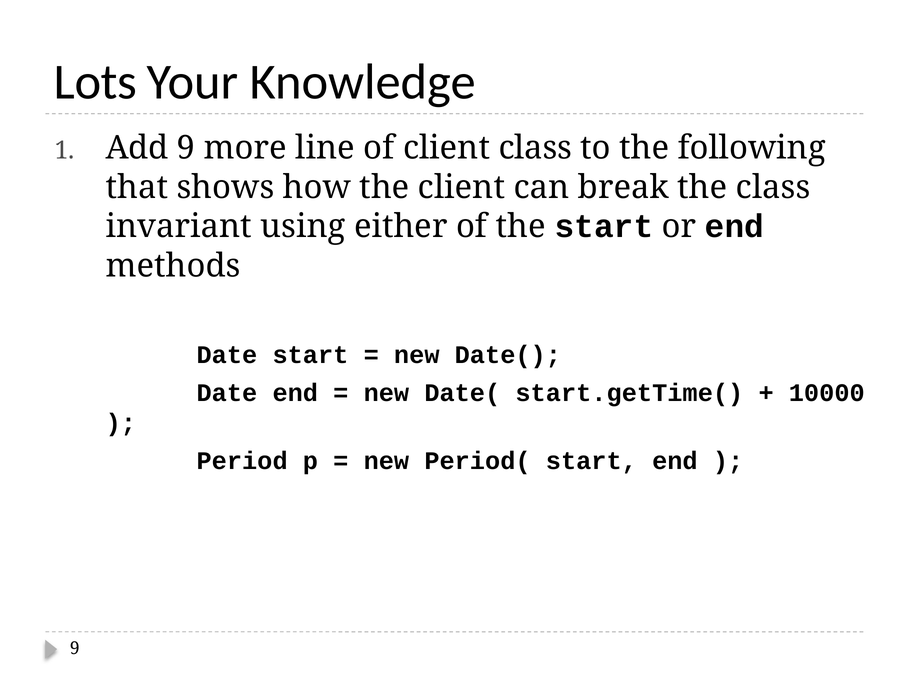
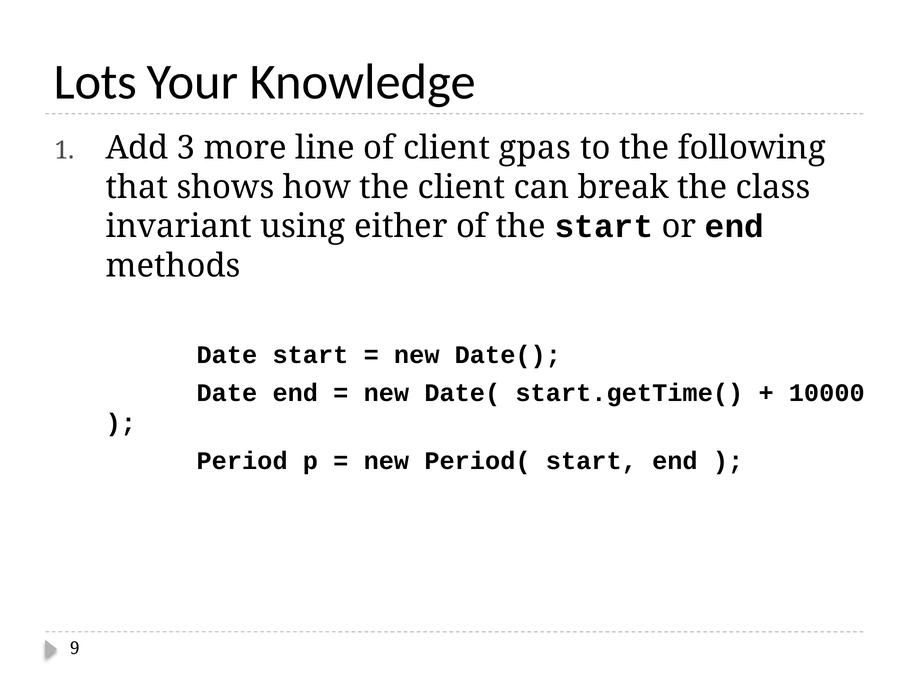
Add 9: 9 -> 3
client class: class -> gpas
